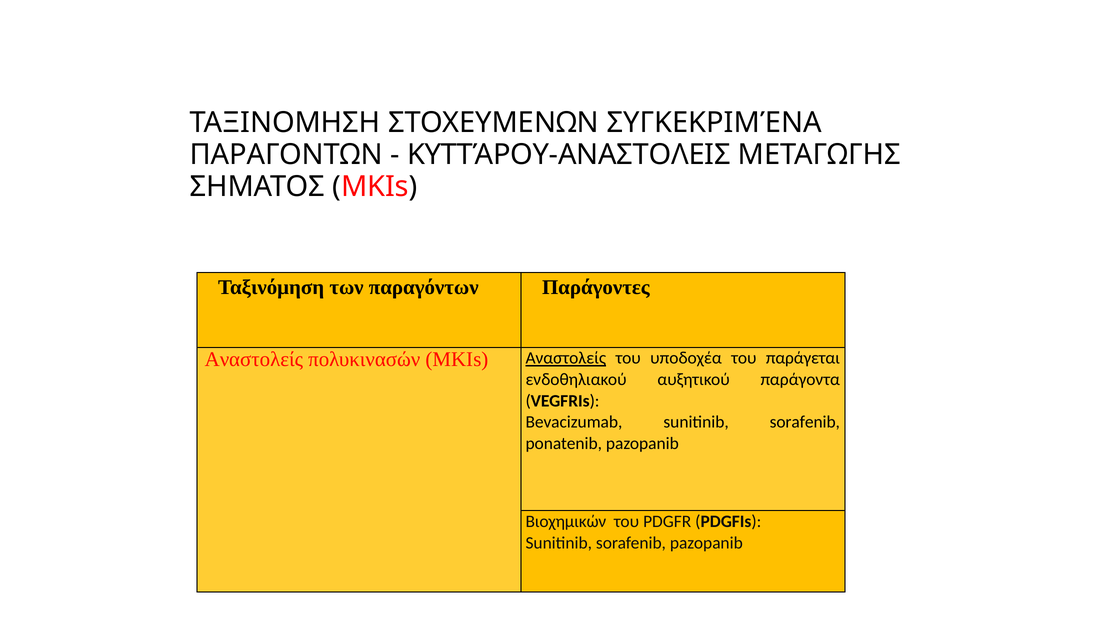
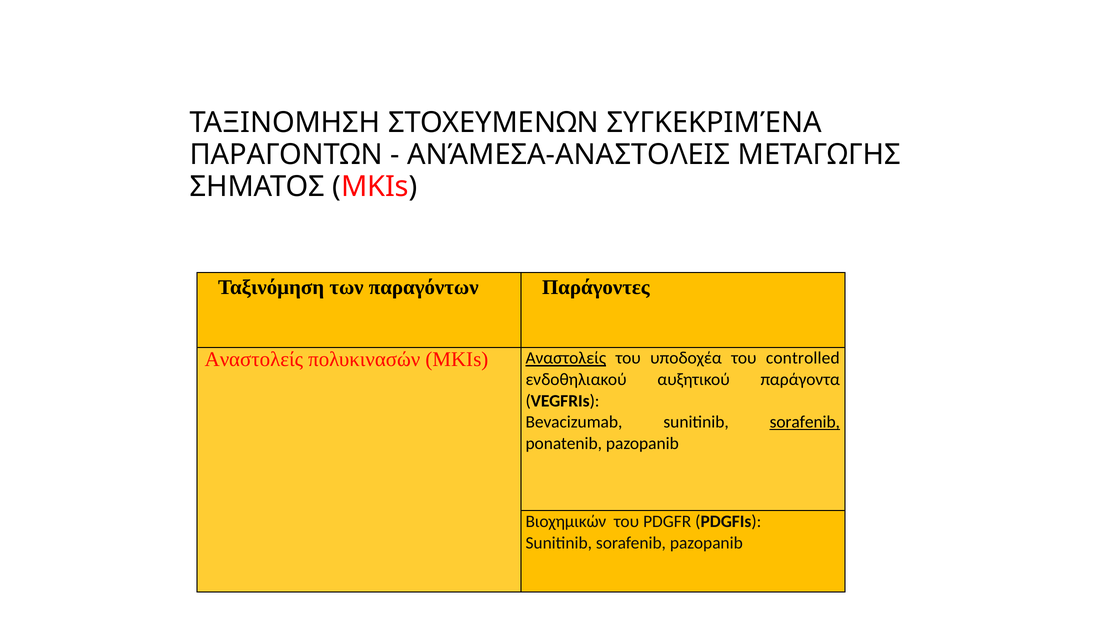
ΚΥΤΤΆΡΟΥ-ΑΝΑΣΤΟΛΕΙΣ: ΚΥΤΤΆΡΟΥ-ΑΝΑΣΤΟΛΕΙΣ -> ΑΝΆΜΕΣΑ-ΑΝΑΣΤΟΛΕΙΣ
παράγεται: παράγεται -> controlled
sorafenib at (805, 422) underline: none -> present
